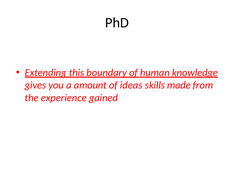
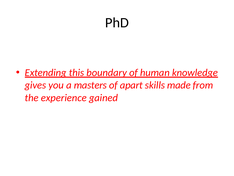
amount: amount -> masters
ideas: ideas -> apart
